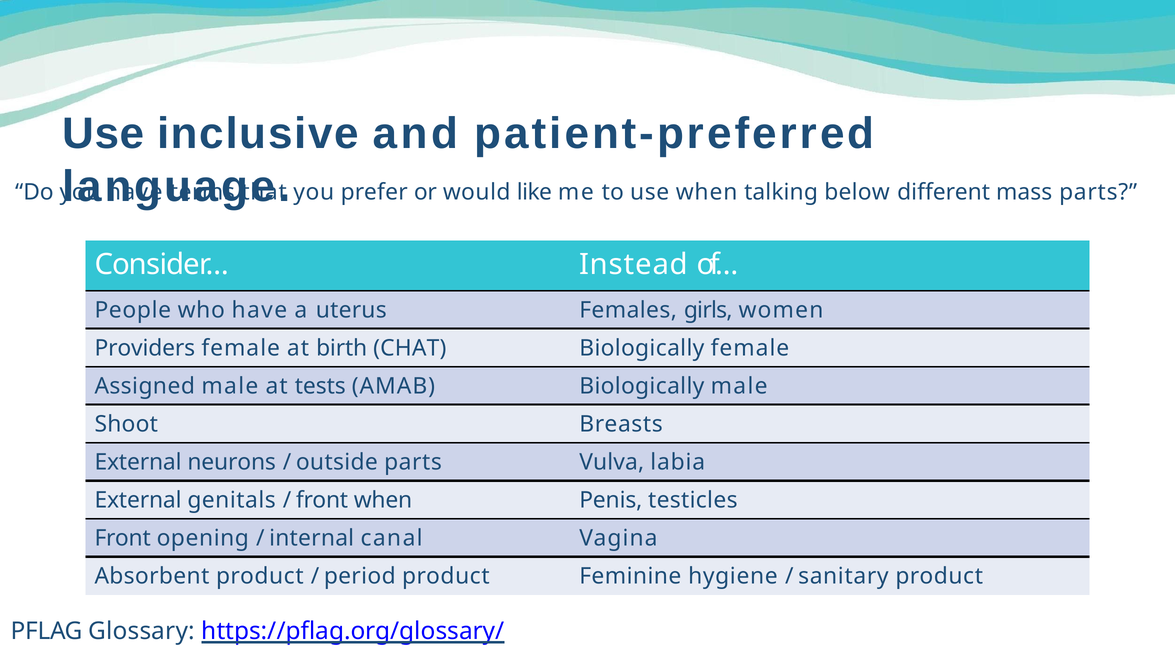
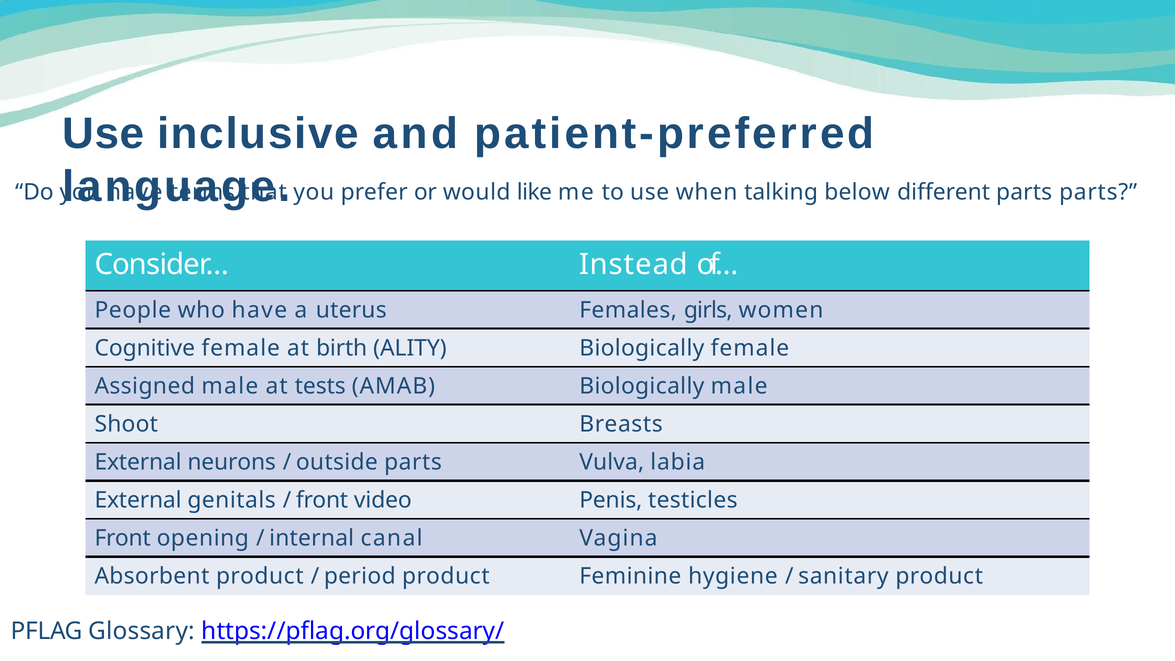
different mass: mass -> parts
Providers: Providers -> Cognitive
CHAT: CHAT -> ALITY
front when: when -> video
